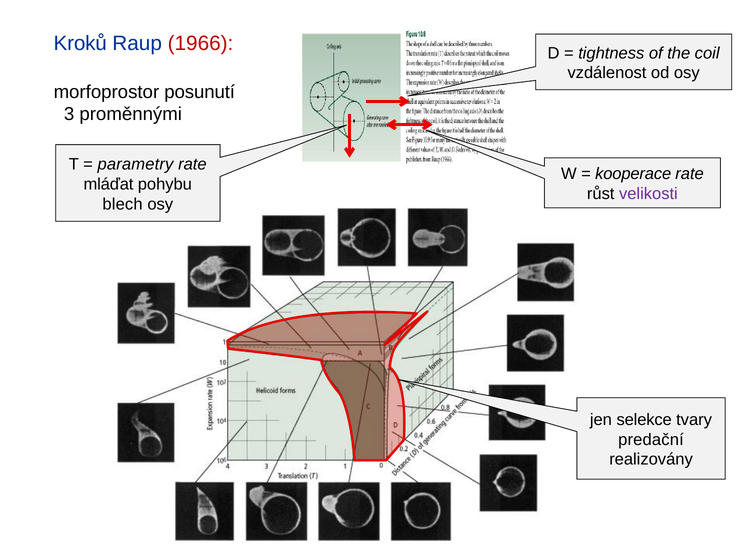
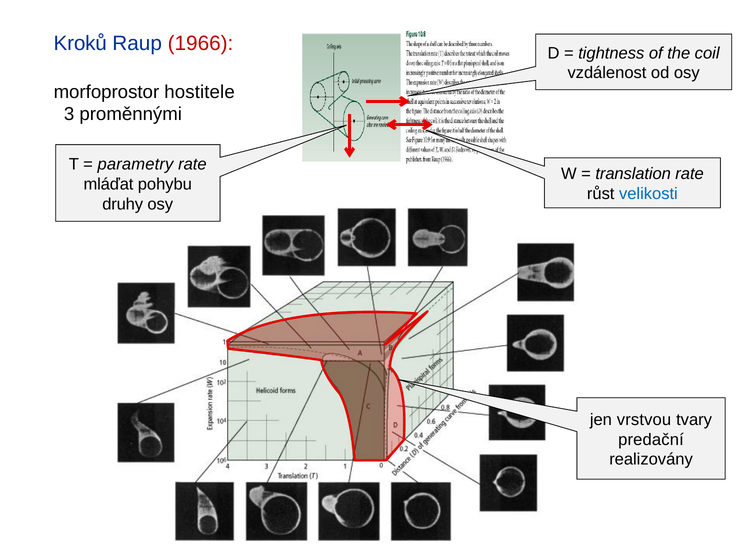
posunutí: posunutí -> hostitele
kooperace: kooperace -> translation
velikosti colour: purple -> blue
blech: blech -> druhy
selekce: selekce -> vrstvou
